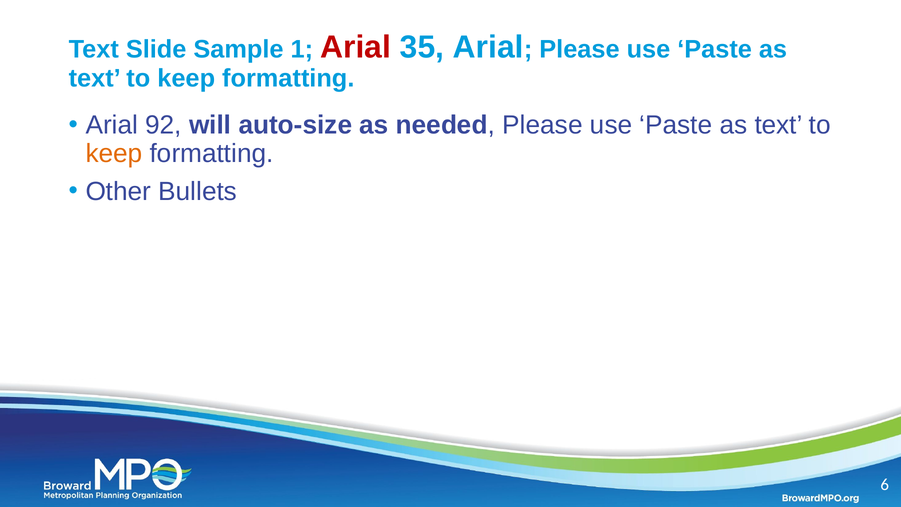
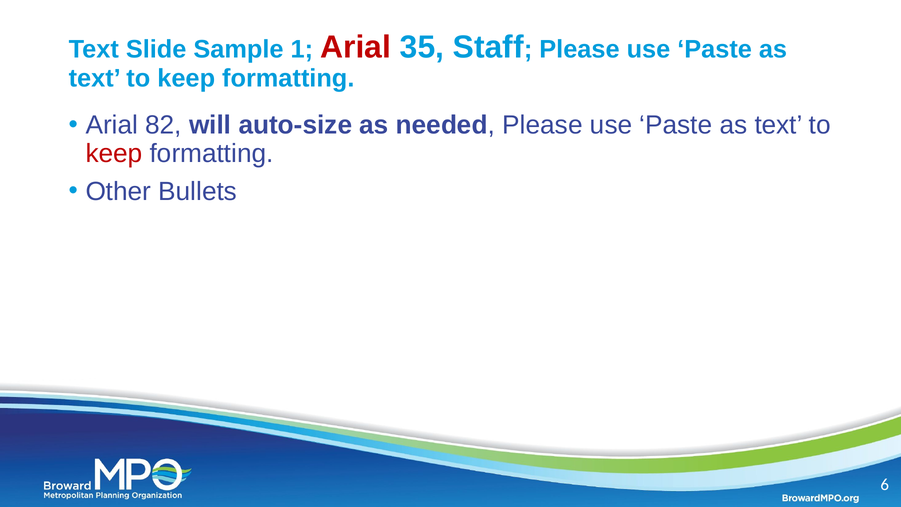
35 Arial: Arial -> Staff
92: 92 -> 82
keep at (114, 154) colour: orange -> red
